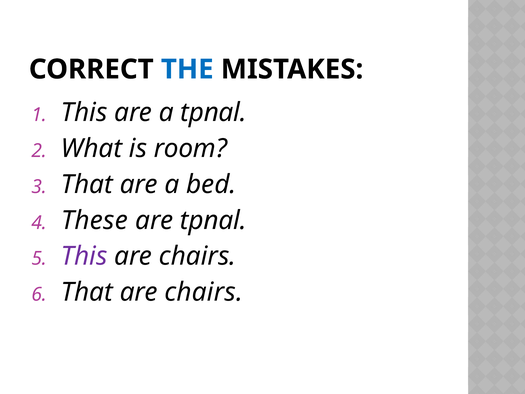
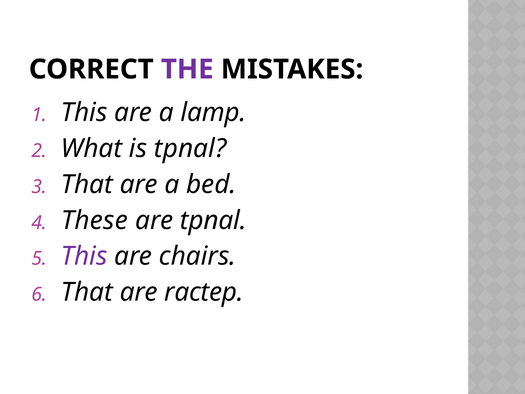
THE colour: blue -> purple
a tpnal: tpnal -> lamp
is room: room -> tpnal
That are chairs: chairs -> ractep
